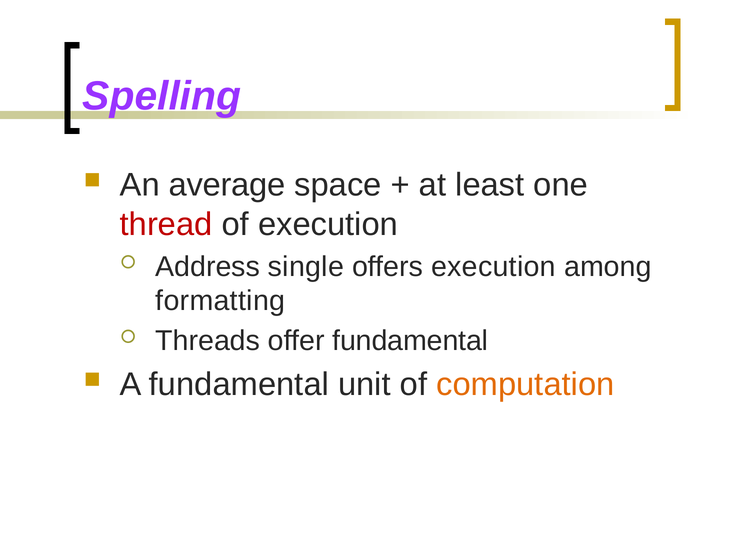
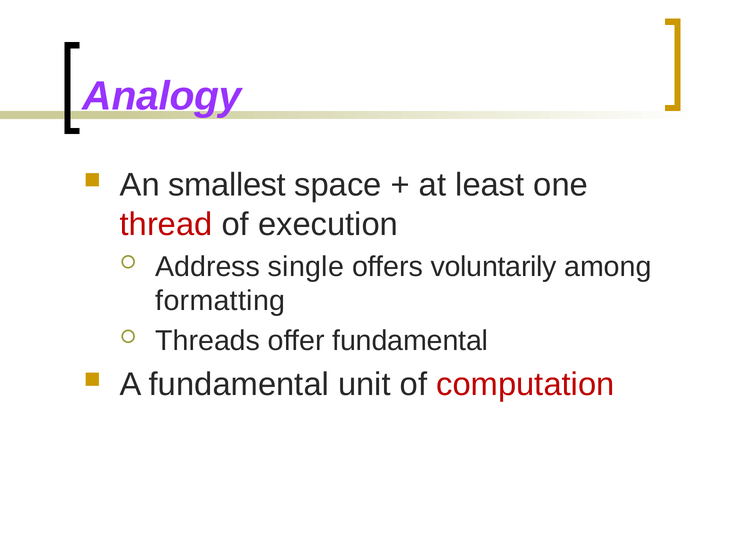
Spelling: Spelling -> Analogy
average: average -> smallest
offers execution: execution -> voluntarily
computation colour: orange -> red
